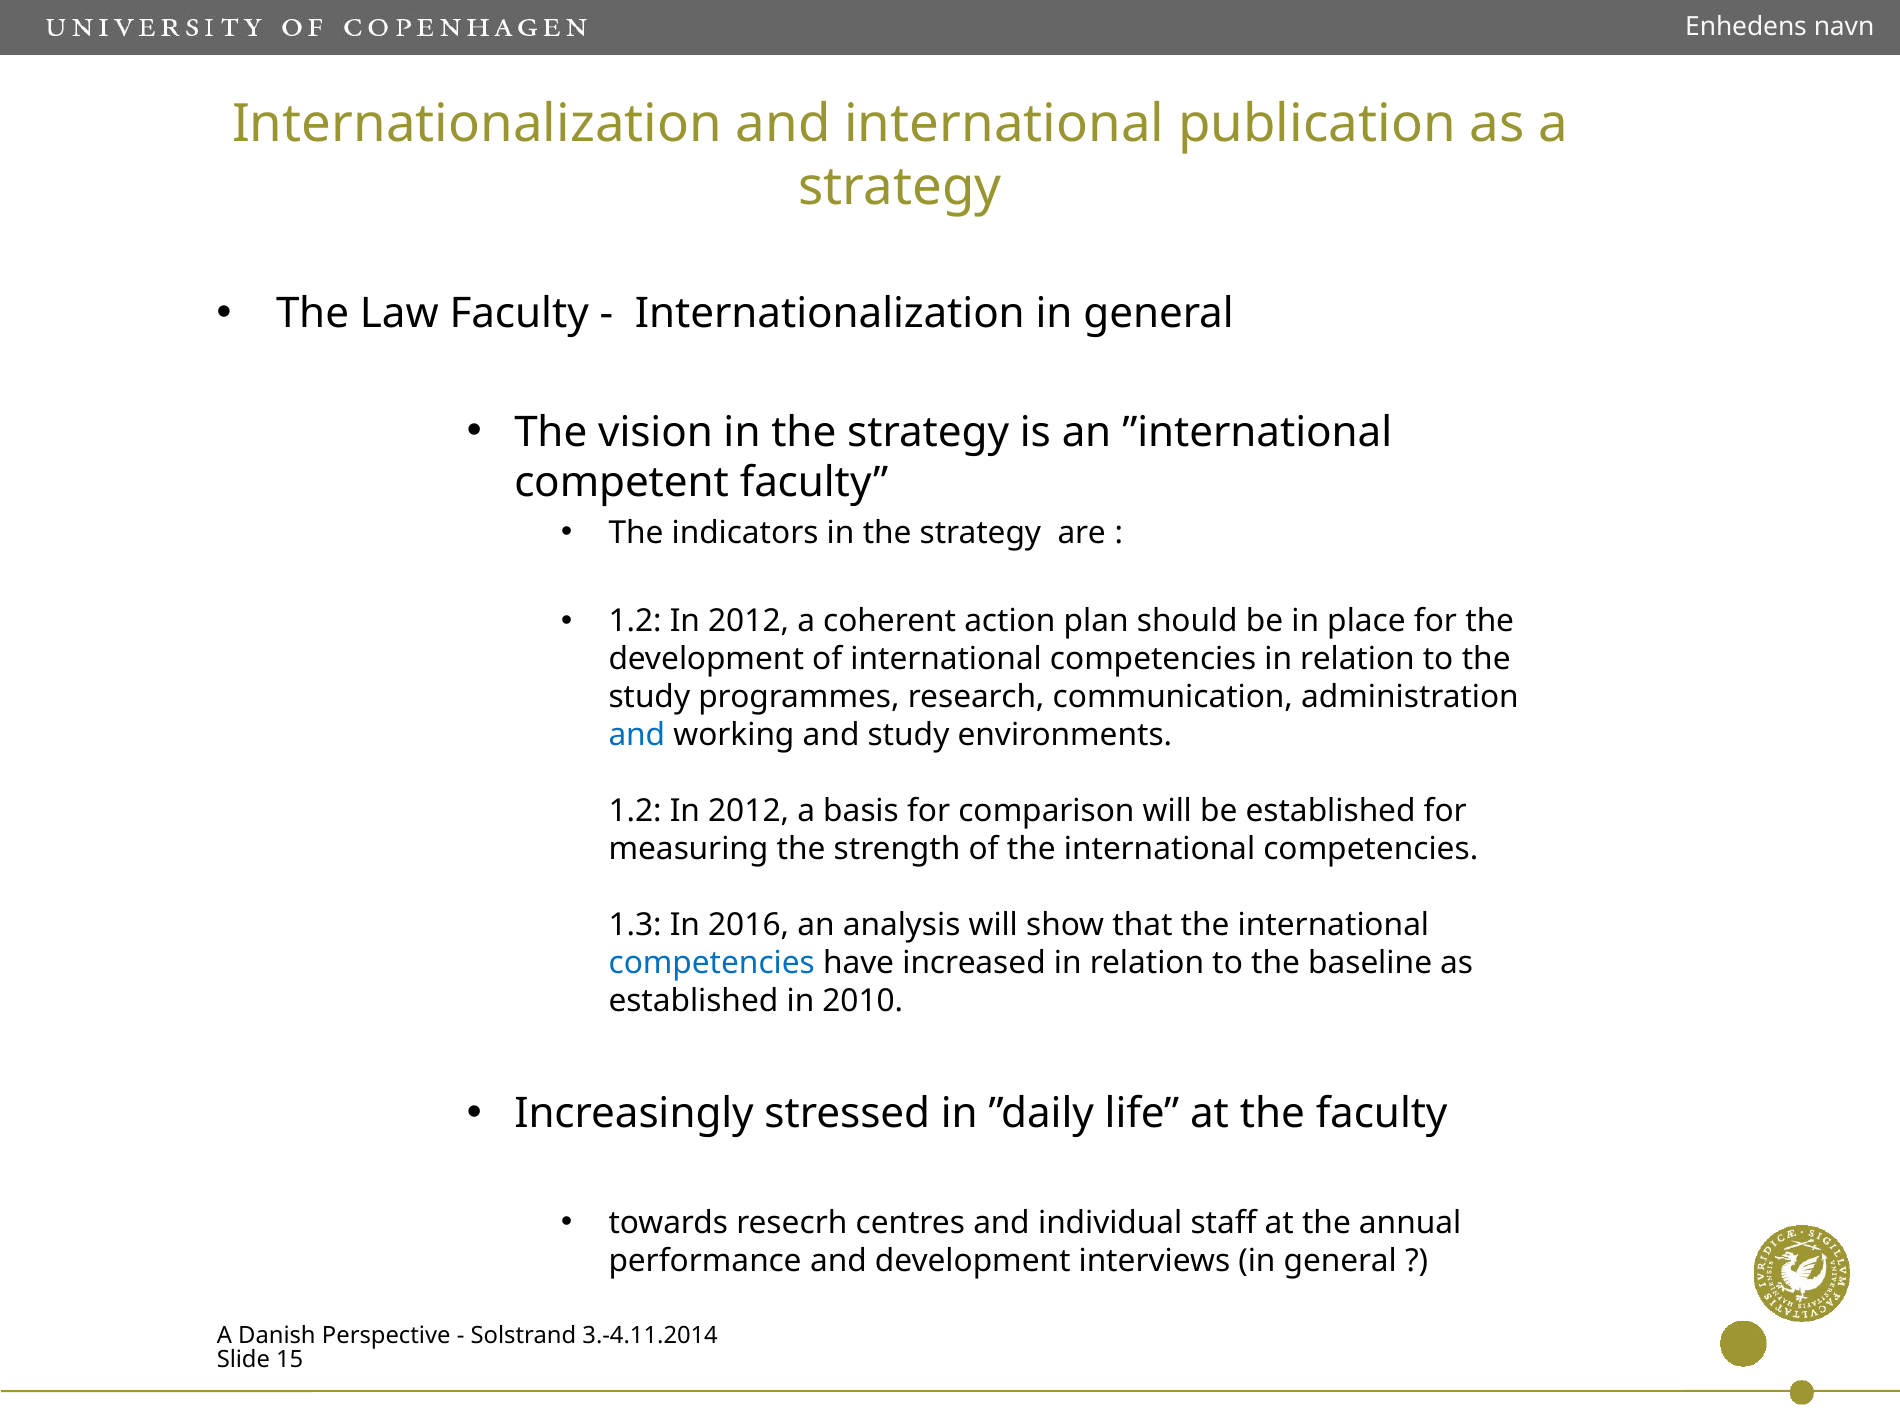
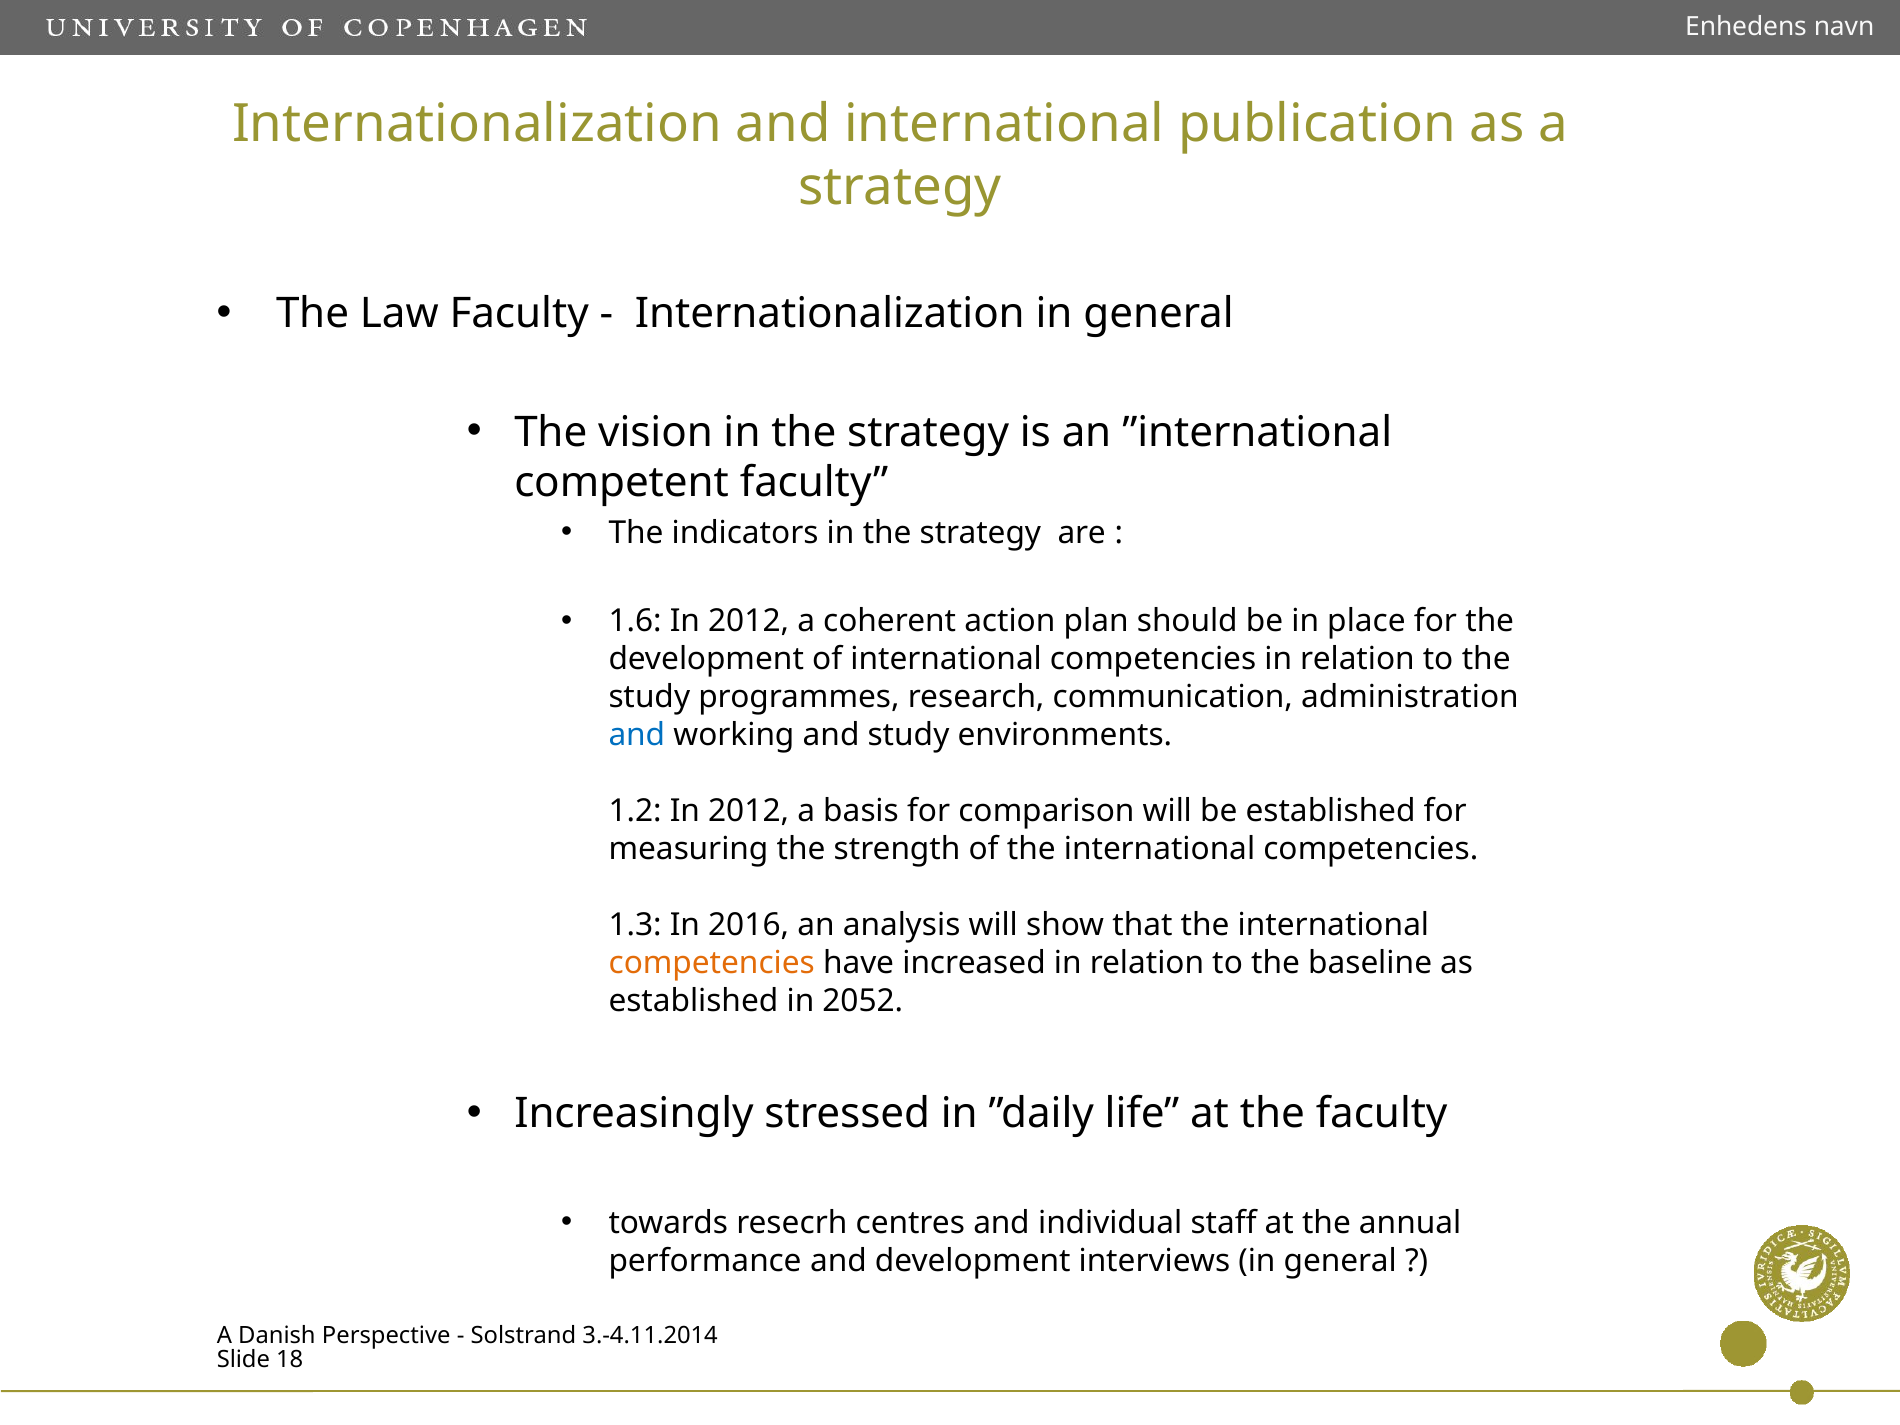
1.2 at (635, 621): 1.2 -> 1.6
competencies at (712, 963) colour: blue -> orange
2010: 2010 -> 2052
15: 15 -> 18
